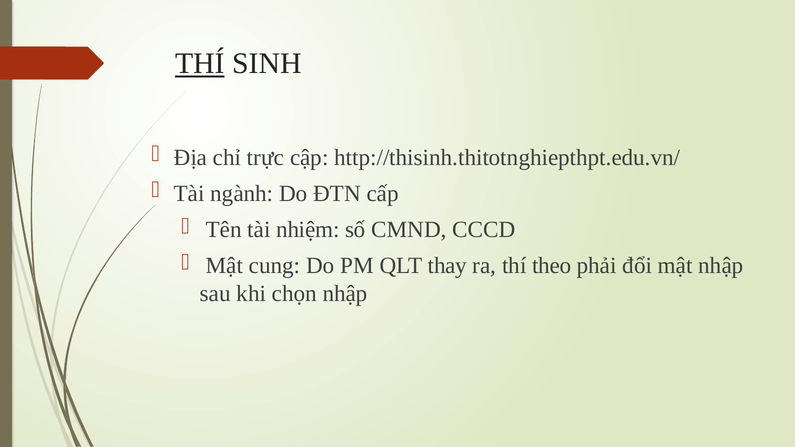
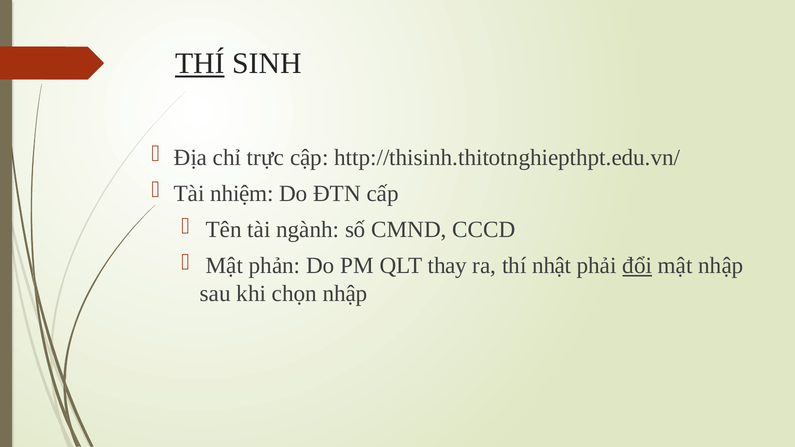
ngành: ngành -> nhiệm
nhiệm: nhiệm -> ngành
cung: cung -> phản
theo: theo -> nhật
đổi underline: none -> present
